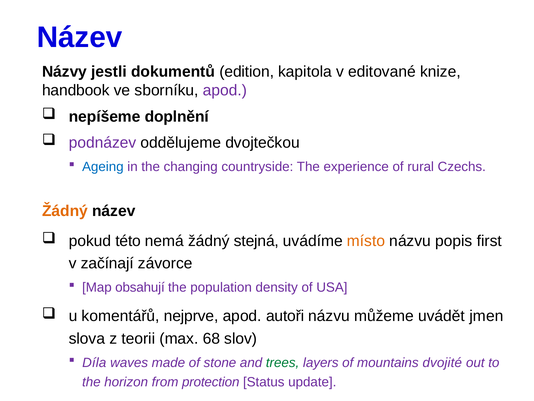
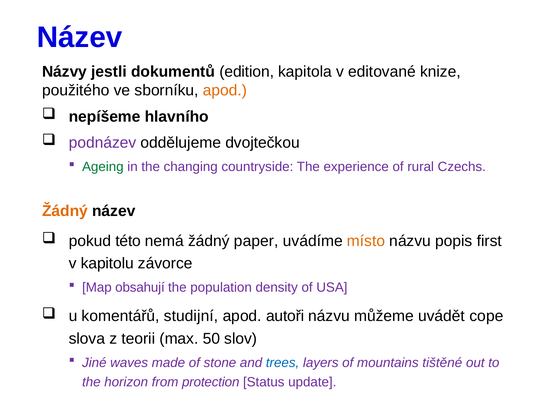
handbook: handbook -> použitého
apod at (225, 90) colour: purple -> orange
doplnění: doplnění -> hlavního
Ageing colour: blue -> green
stejná: stejná -> paper
začínají: začínají -> kapitolu
nejprve: nejprve -> studijní
jmen: jmen -> cope
68: 68 -> 50
Díla: Díla -> Jiné
trees colour: green -> blue
dvojité: dvojité -> tištěné
